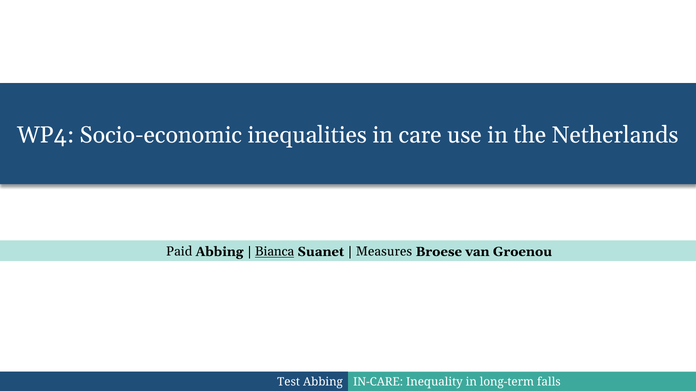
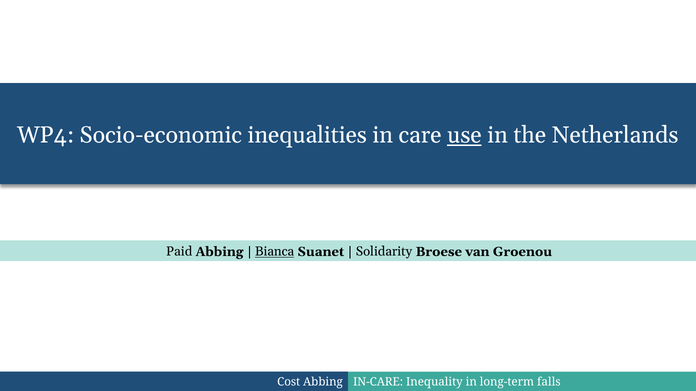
use underline: none -> present
Measures: Measures -> Solidarity
Test: Test -> Cost
